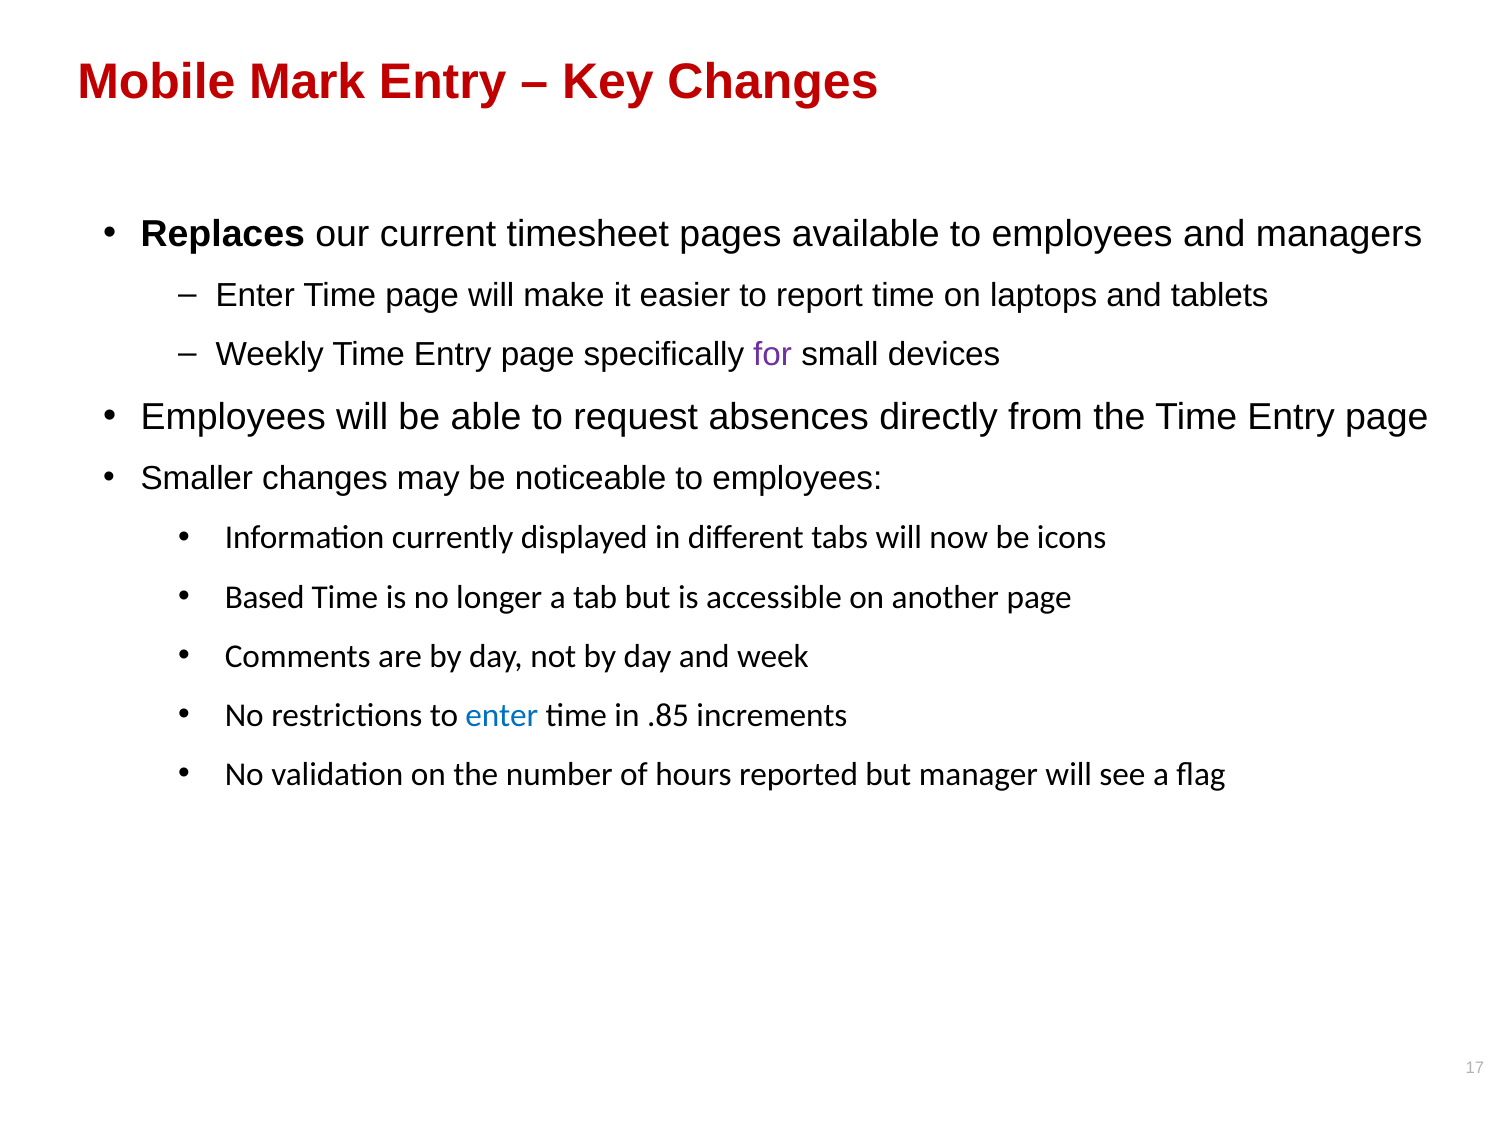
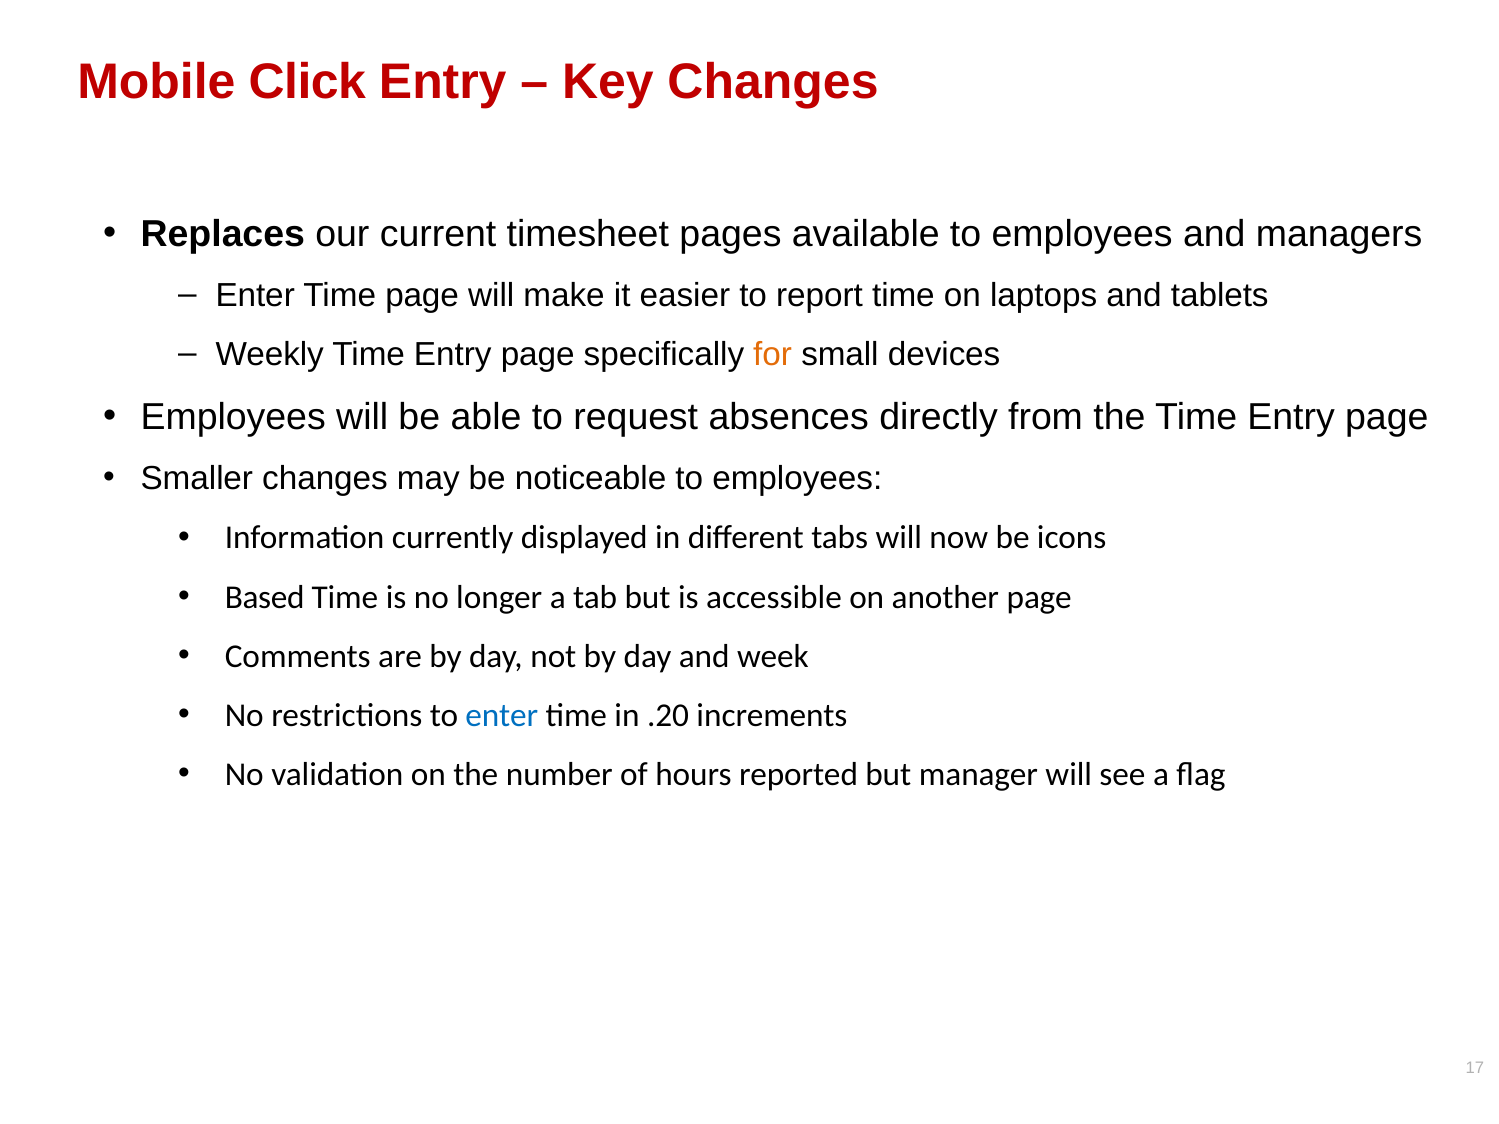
Mark: Mark -> Click
for colour: purple -> orange
.85: .85 -> .20
